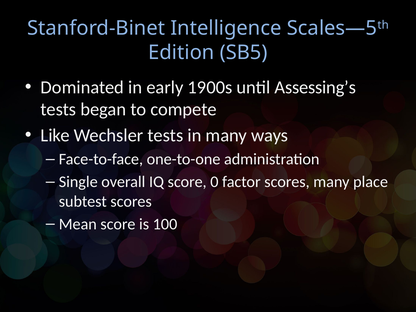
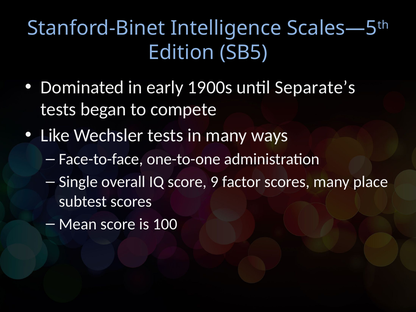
Assessing’s: Assessing’s -> Separate’s
0: 0 -> 9
